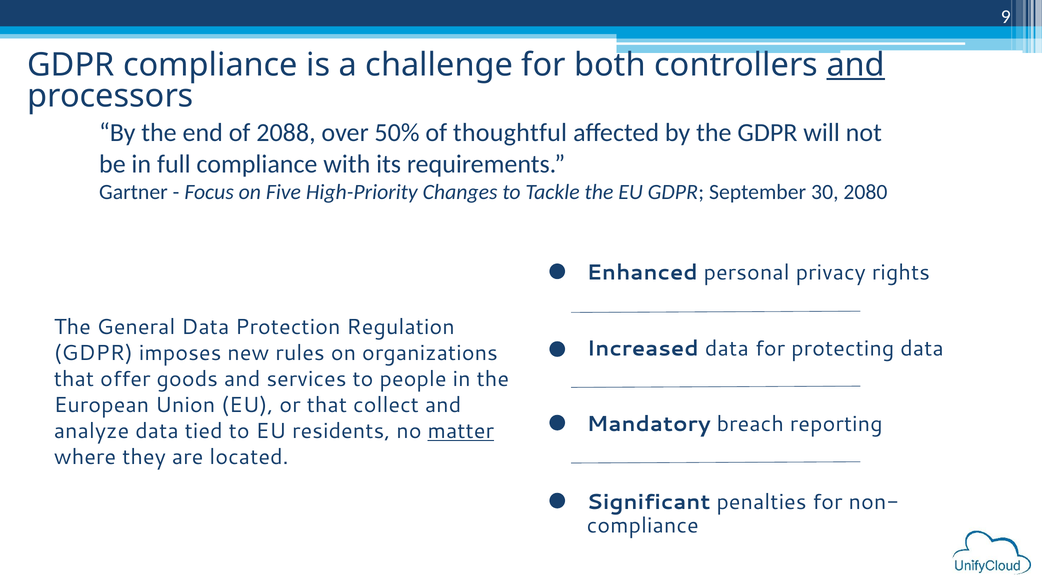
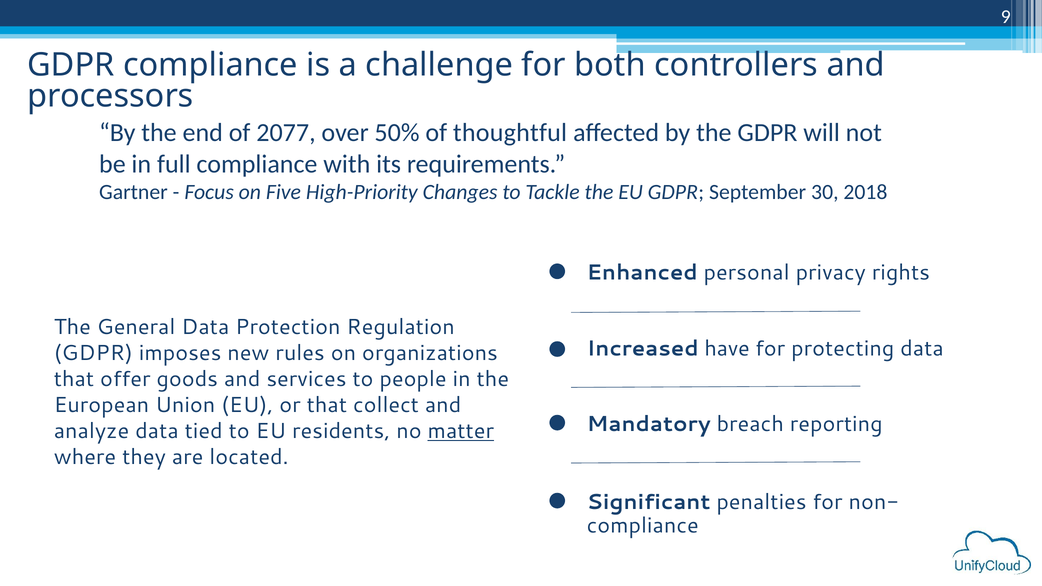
and at (856, 65) underline: present -> none
2088: 2088 -> 2077
2080: 2080 -> 2018
Increased data: data -> have
